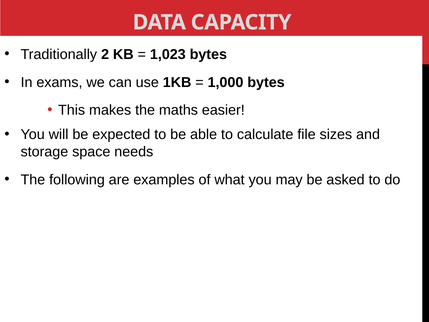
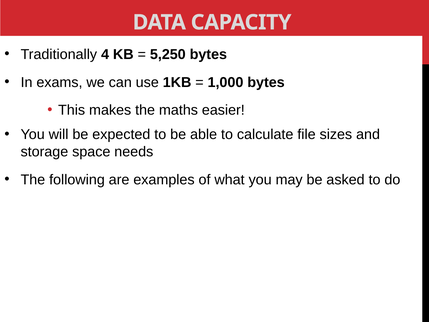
2: 2 -> 4
1,023: 1,023 -> 5,250
